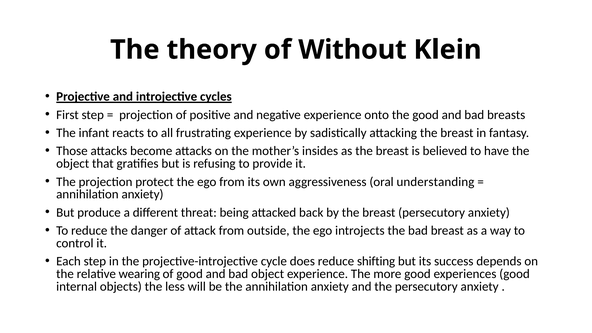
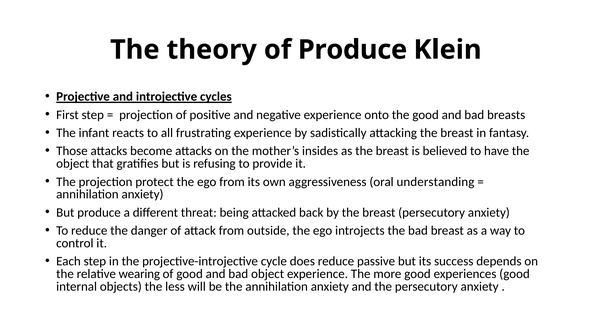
of Without: Without -> Produce
shifting: shifting -> passive
